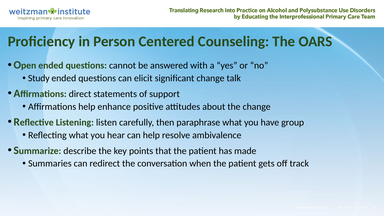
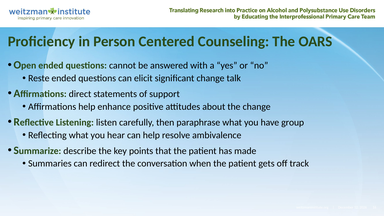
Study: Study -> Reste
